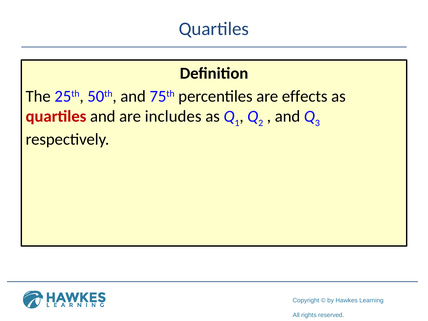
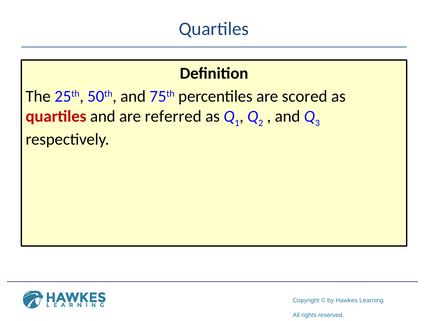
effects: effects -> scored
includes: includes -> referred
